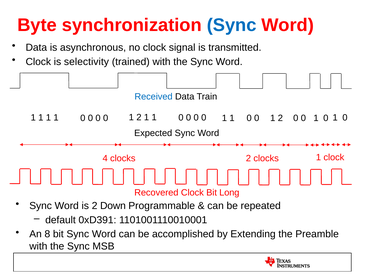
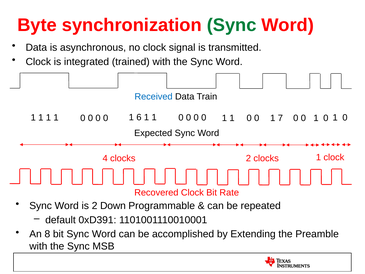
Sync at (232, 25) colour: blue -> green
selectivity: selectivity -> integrated
2 at (139, 117): 2 -> 6
2 at (280, 118): 2 -> 7
Long: Long -> Rate
